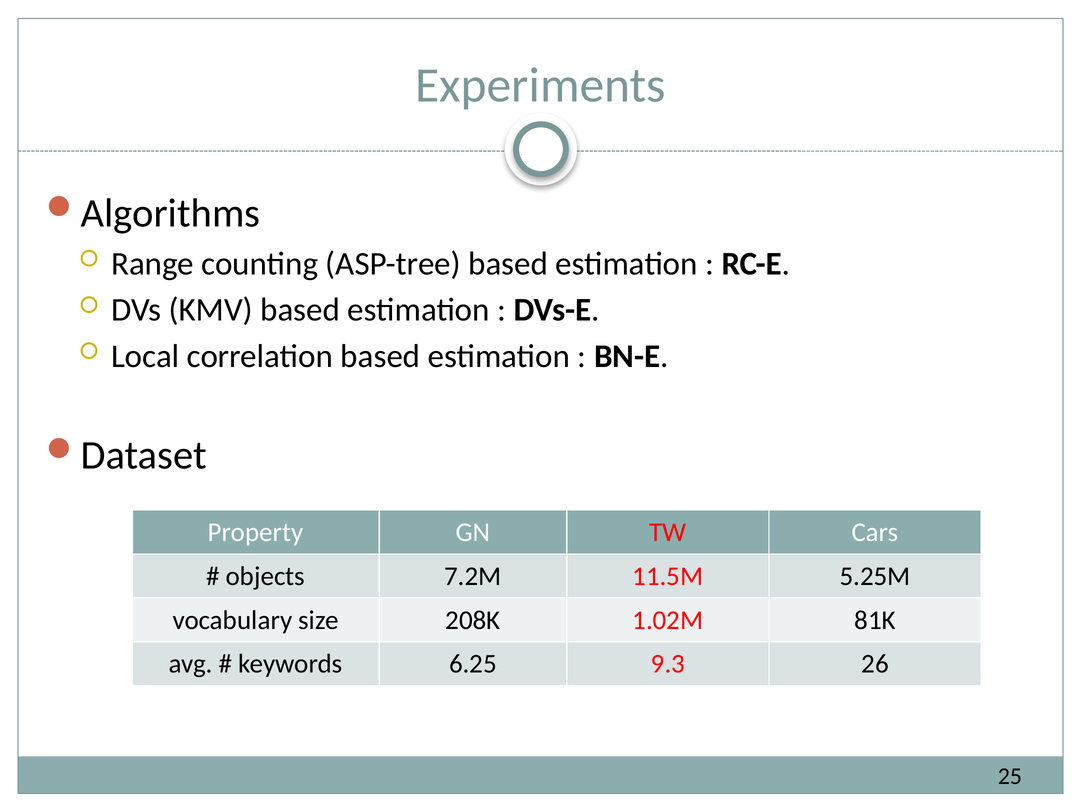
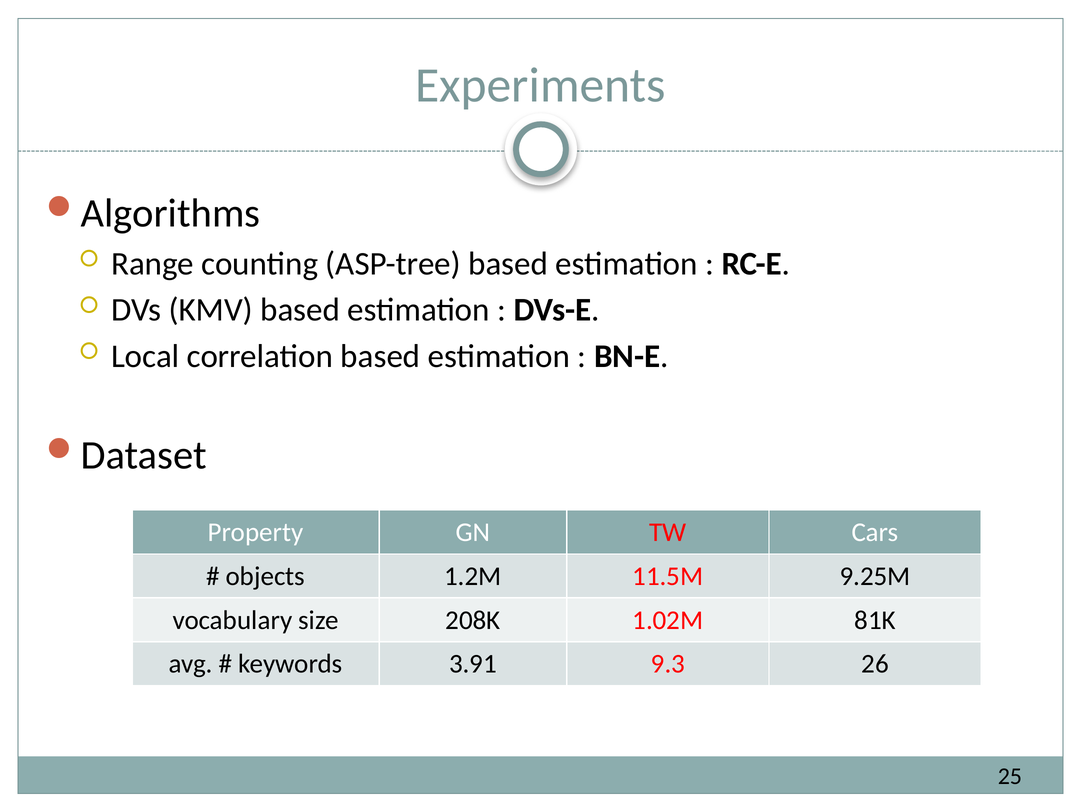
7.2M: 7.2M -> 1.2M
5.25M: 5.25M -> 9.25M
6.25: 6.25 -> 3.91
